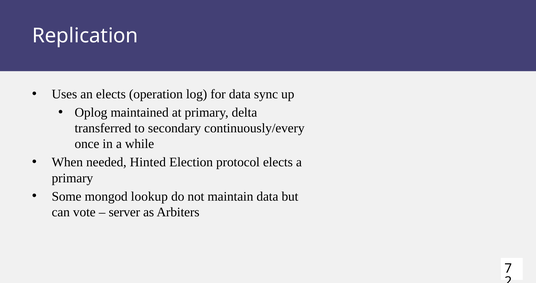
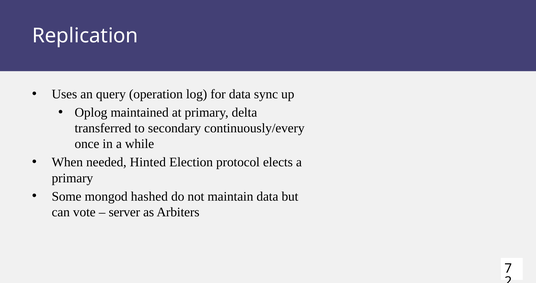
an elects: elects -> query
lookup: lookup -> hashed
